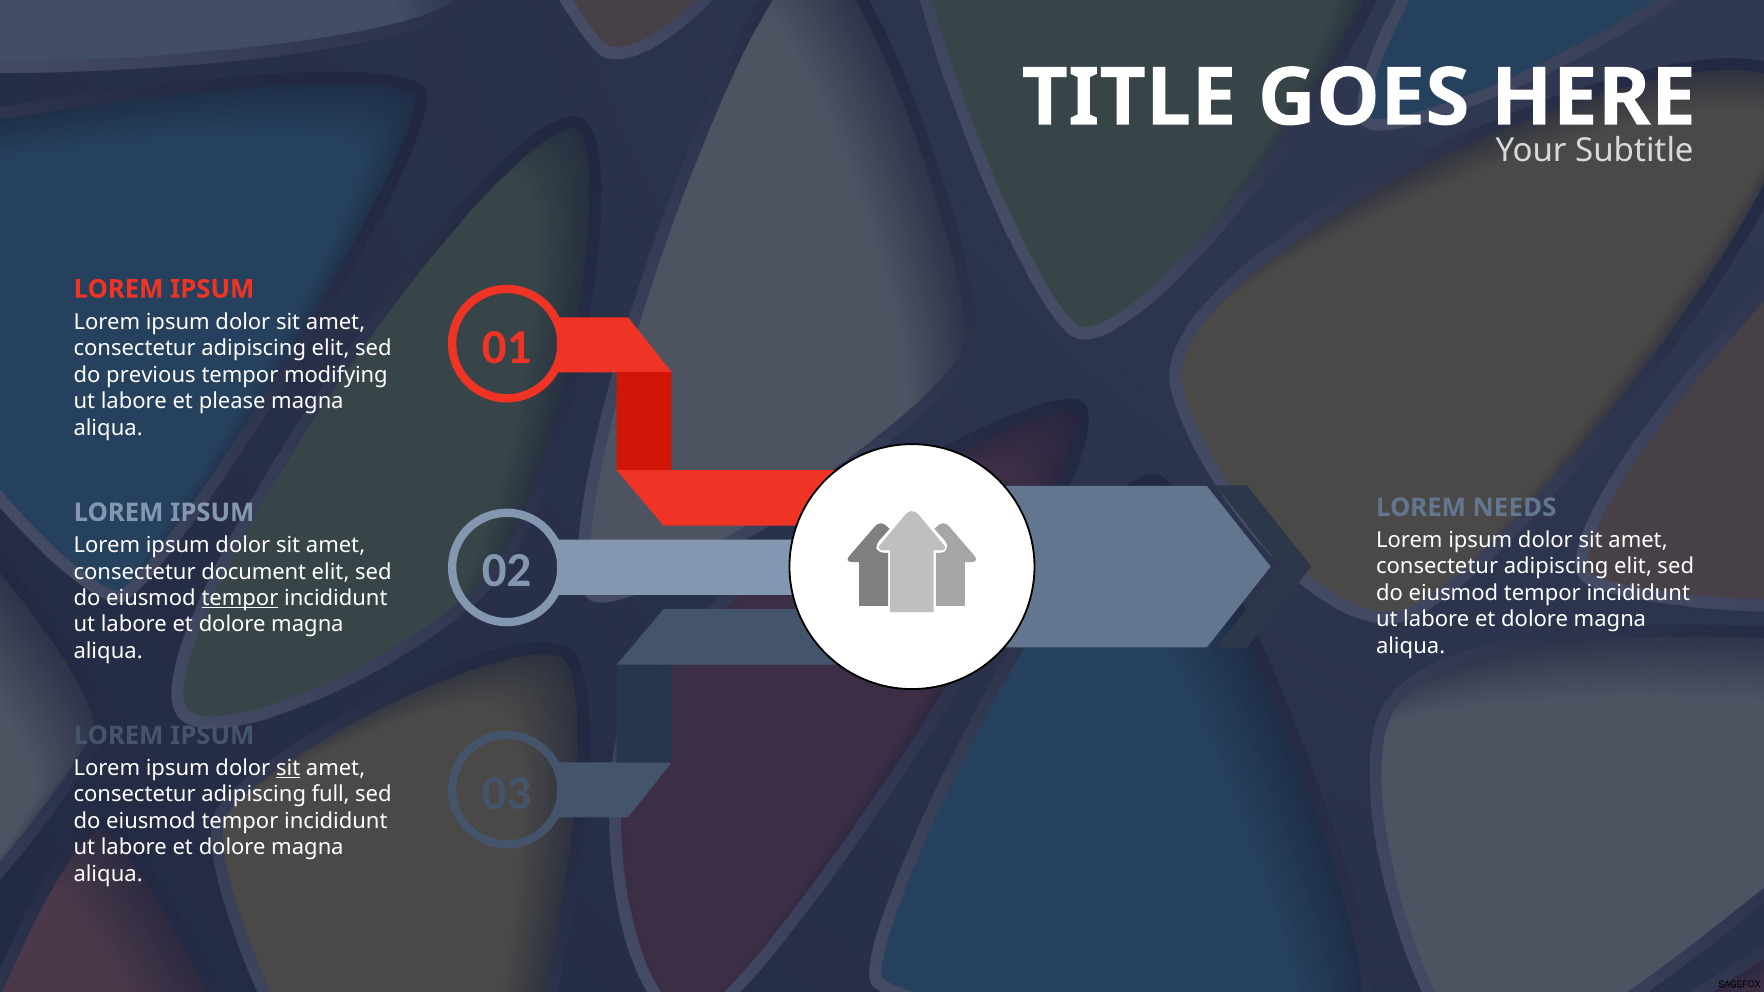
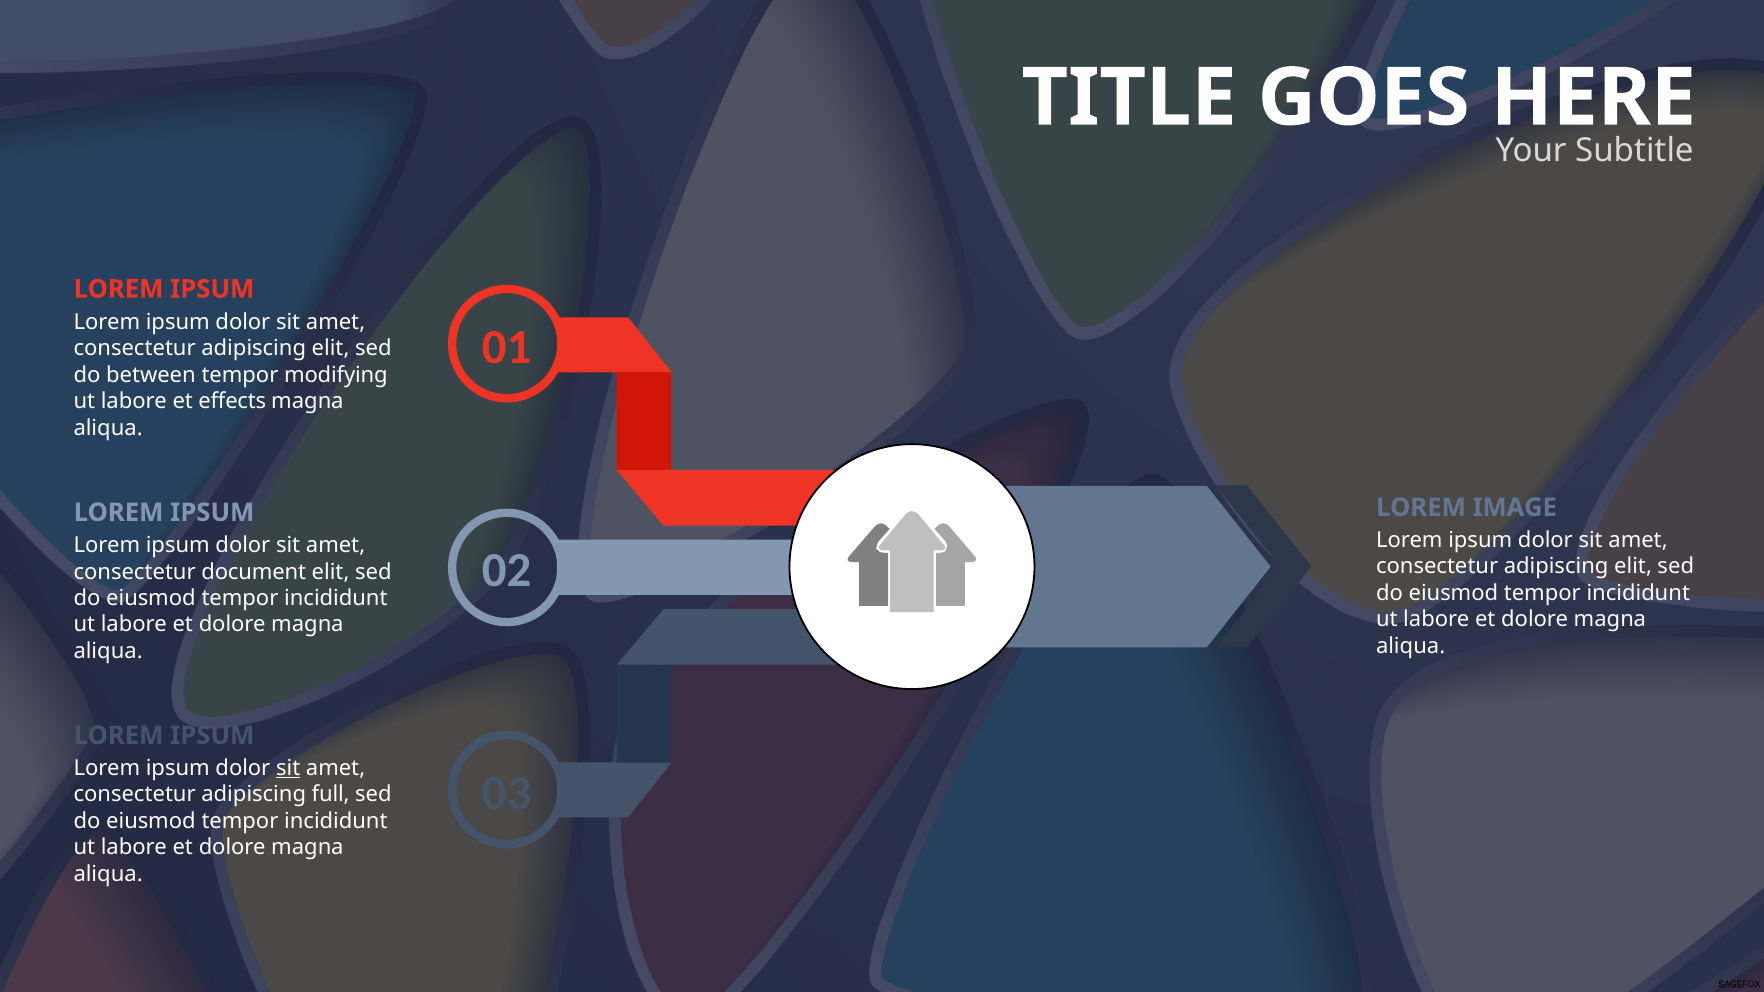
previous: previous -> between
please: please -> effects
NEEDS: NEEDS -> IMAGE
tempor at (240, 598) underline: present -> none
